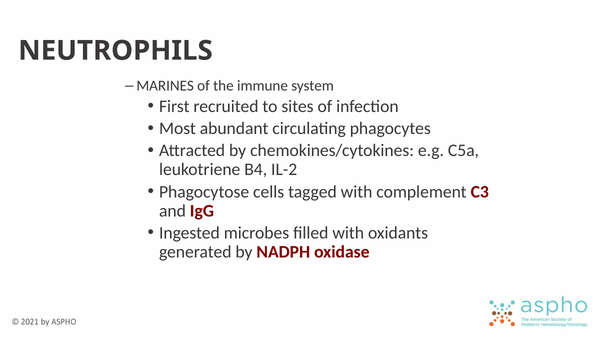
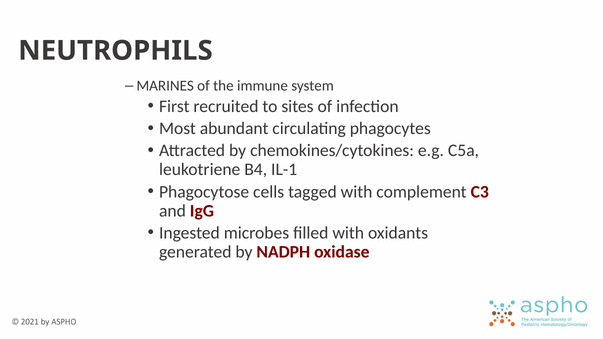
IL-2: IL-2 -> IL-1
